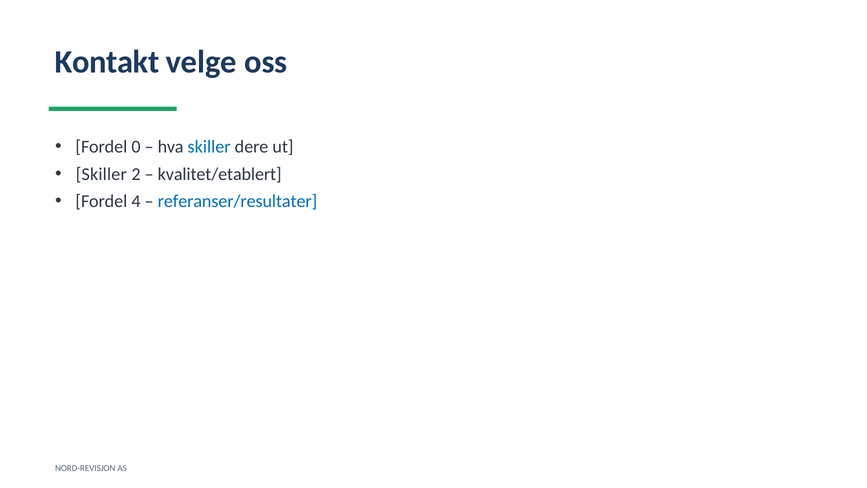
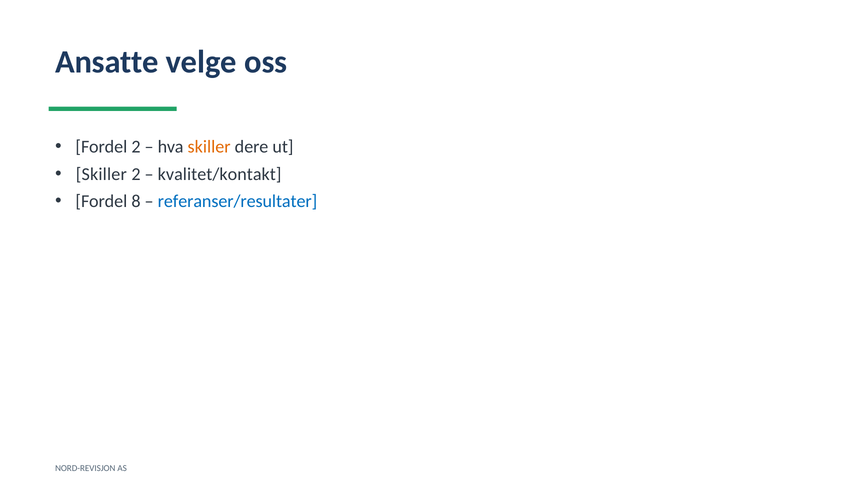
Kontakt: Kontakt -> Ansatte
Fordel 0: 0 -> 2
skiller at (209, 147) colour: blue -> orange
kvalitet/etablert: kvalitet/etablert -> kvalitet/kontakt
4: 4 -> 8
